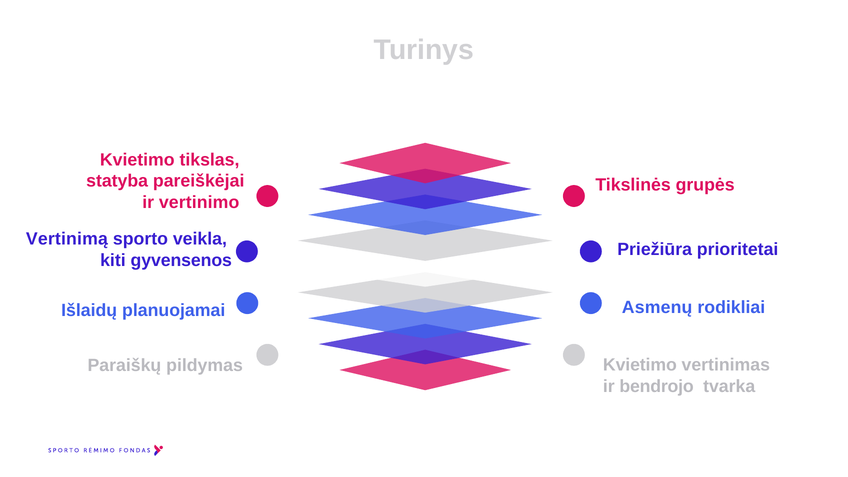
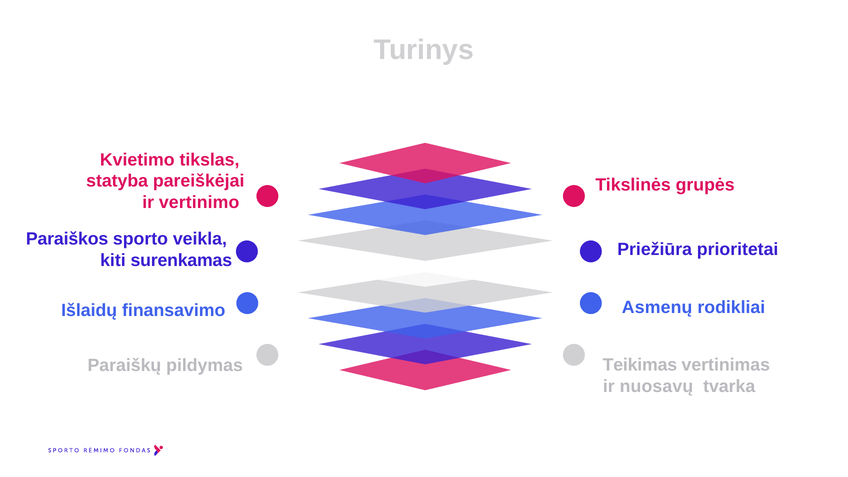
Vertinimą: Vertinimą -> Paraiškos
gyvensenos: gyvensenos -> surenkamas
planuojamai: planuojamai -> finansavimo
Kvietimo at (640, 365): Kvietimo -> Teikimas
bendrojo: bendrojo -> nuosavų
